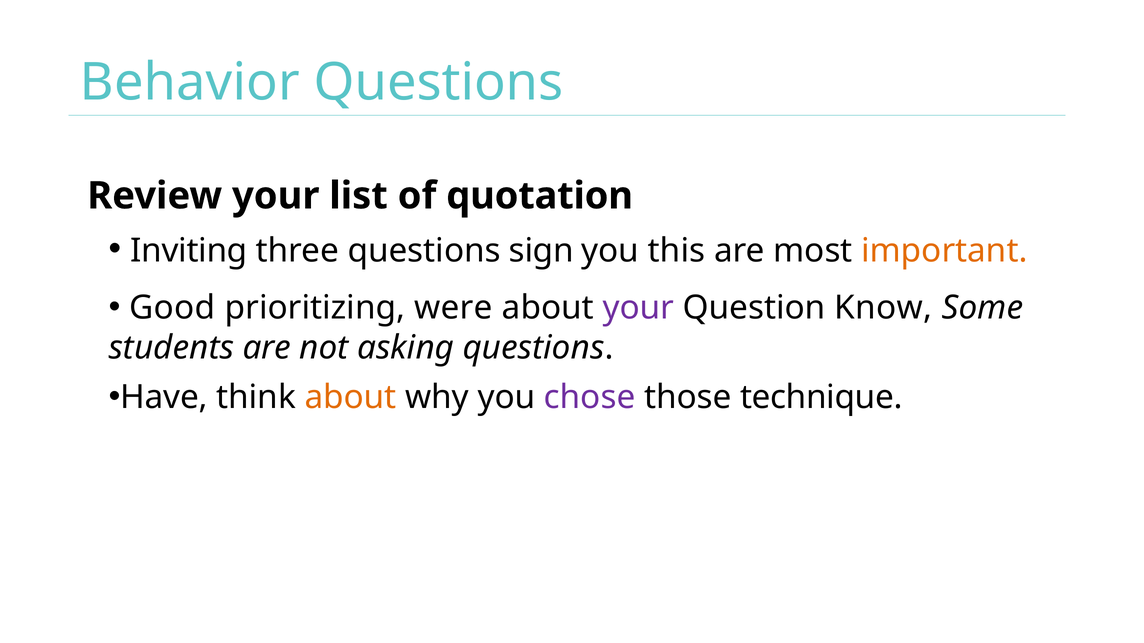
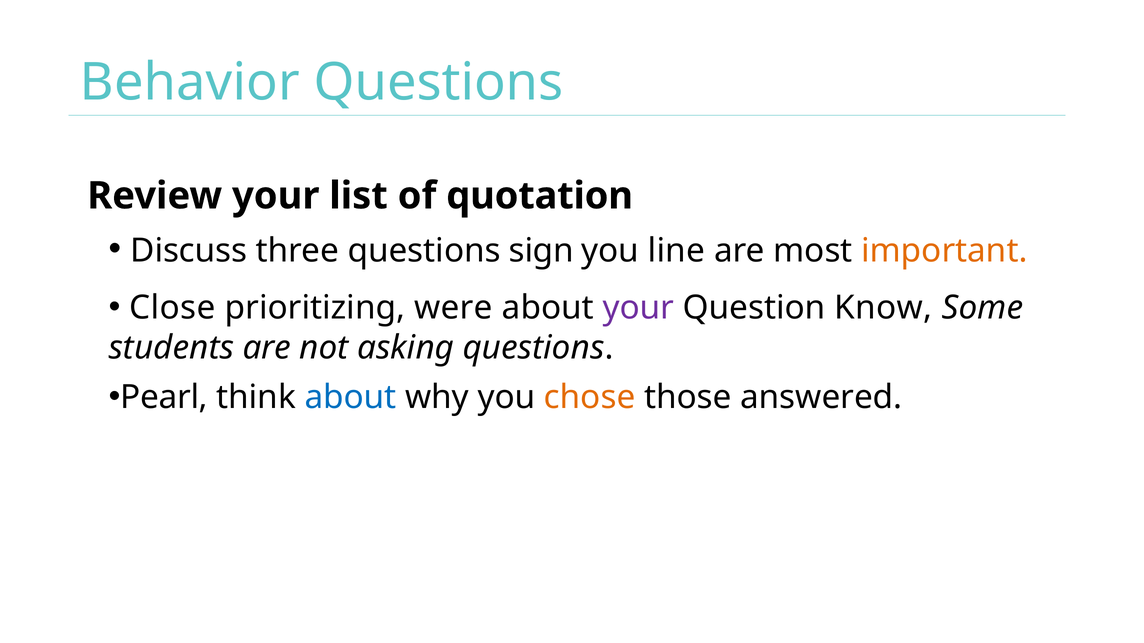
Inviting: Inviting -> Discuss
this: this -> line
Good: Good -> Close
Have: Have -> Pearl
about at (351, 398) colour: orange -> blue
chose colour: purple -> orange
technique: technique -> answered
